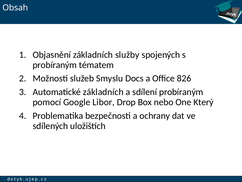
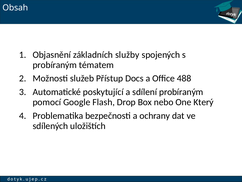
Smyslu: Smyslu -> Přístup
826: 826 -> 488
Automatické základních: základních -> poskytující
Libor: Libor -> Flash
